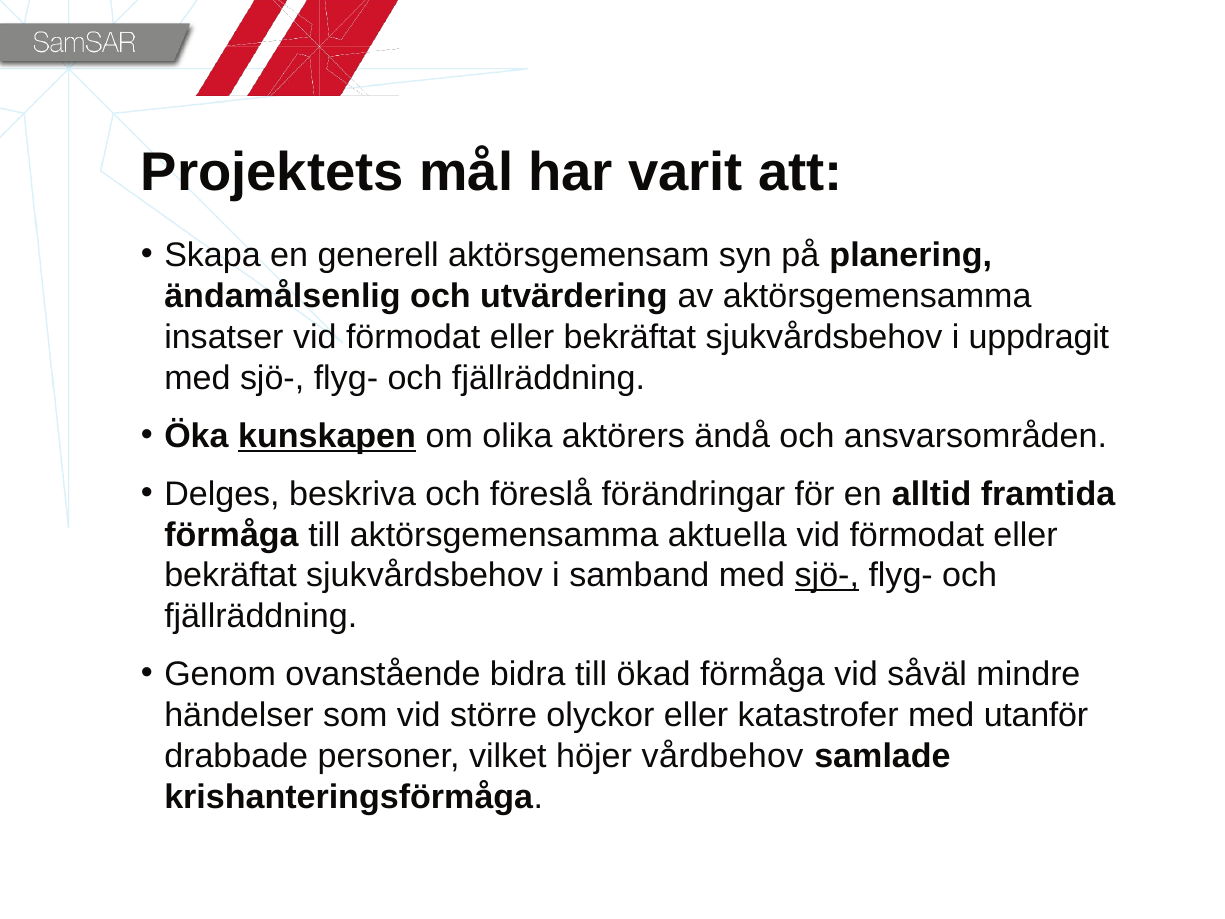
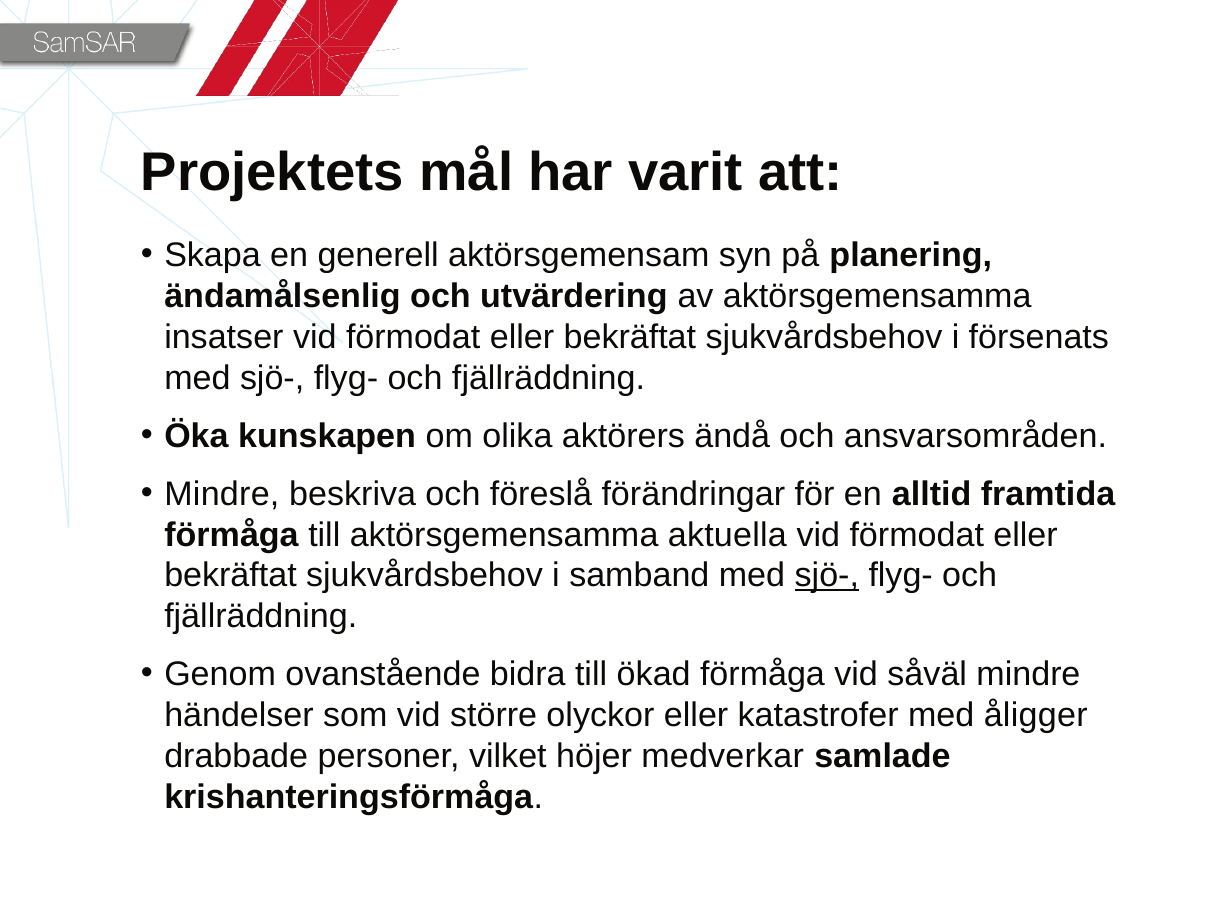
uppdragit: uppdragit -> försenats
kunskapen underline: present -> none
Delges at (222, 494): Delges -> Mindre
utanför: utanför -> åligger
vårdbehov: vårdbehov -> medverkar
